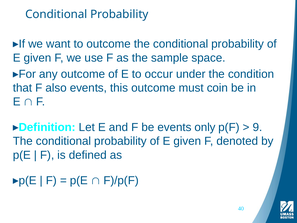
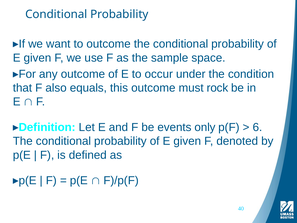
also events: events -> equals
coin: coin -> rock
9: 9 -> 6
